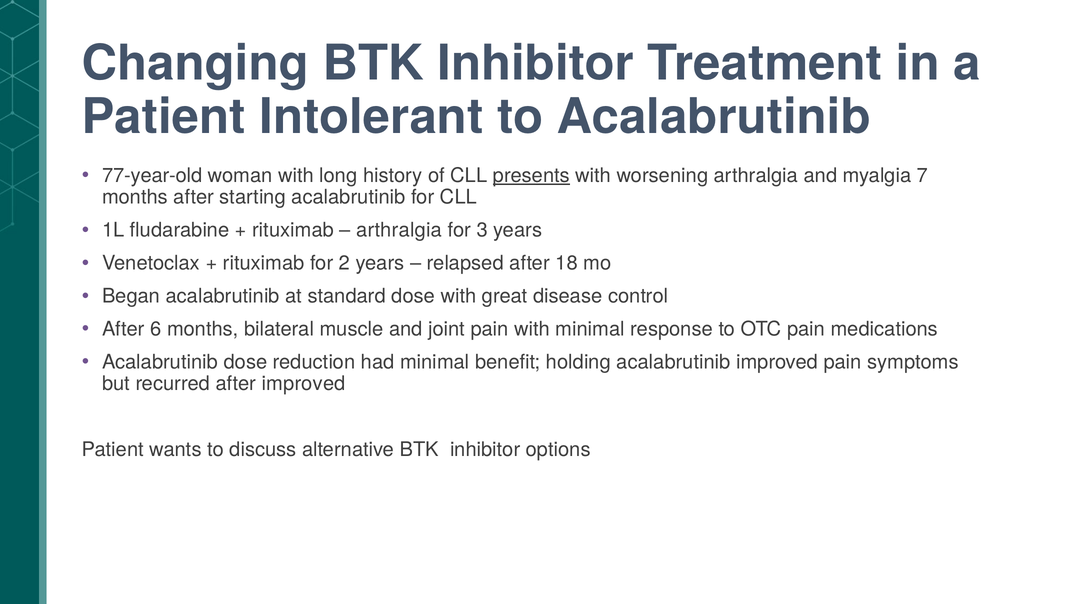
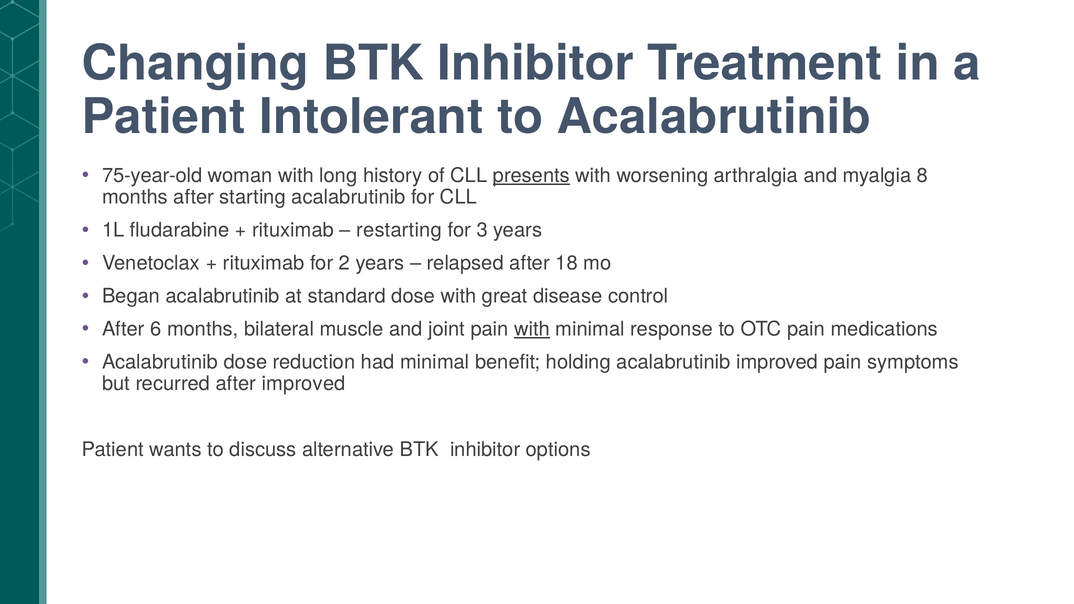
77-year-old: 77-year-old -> 75-year-old
7: 7 -> 8
arthralgia at (399, 230): arthralgia -> restarting
with at (532, 329) underline: none -> present
